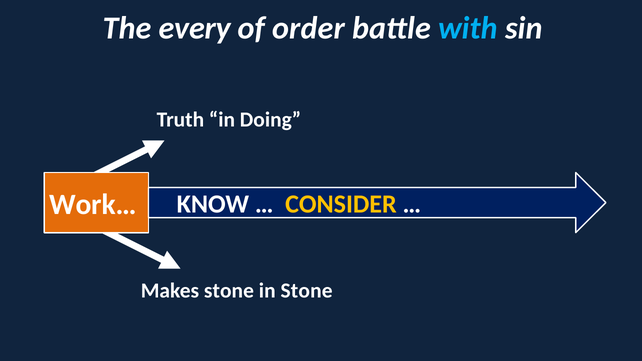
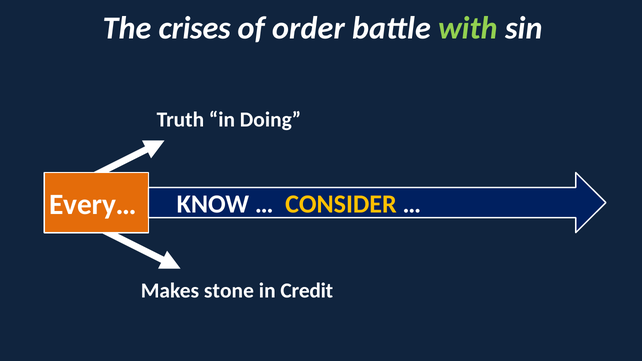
every: every -> crises
with colour: light blue -> light green
Work…: Work… -> Every…
in Stone: Stone -> Credit
